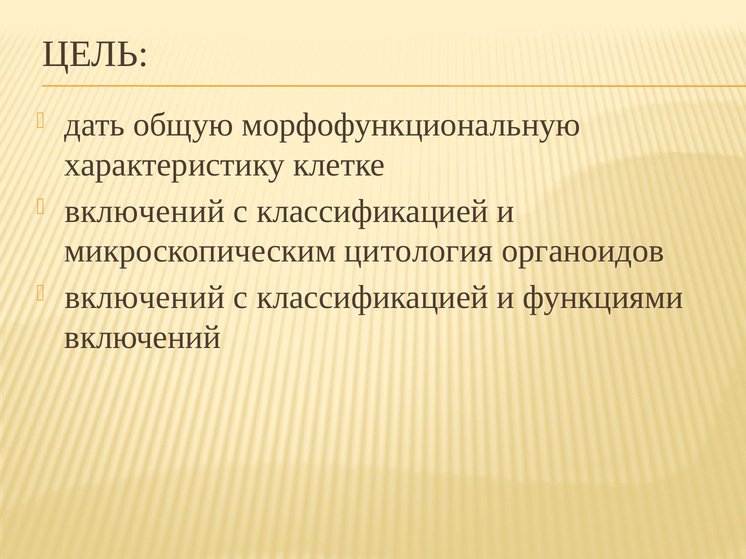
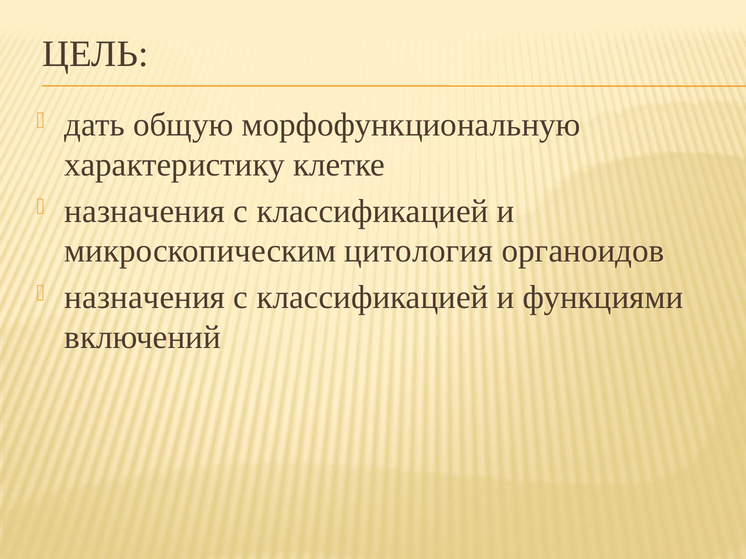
включений at (145, 211): включений -> назначения
включений at (145, 298): включений -> назначения
